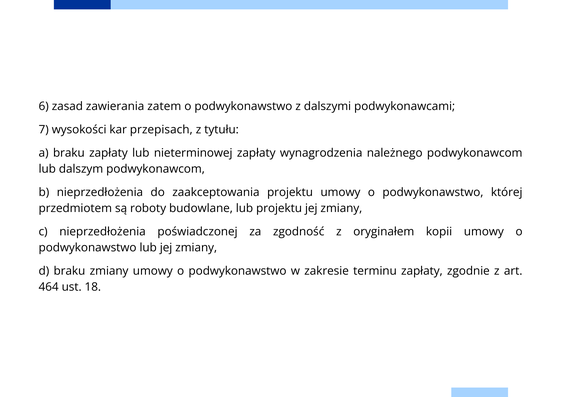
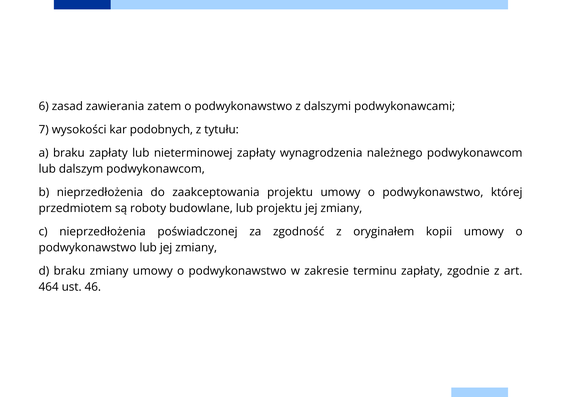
przepisach: przepisach -> podobnych
18: 18 -> 46
